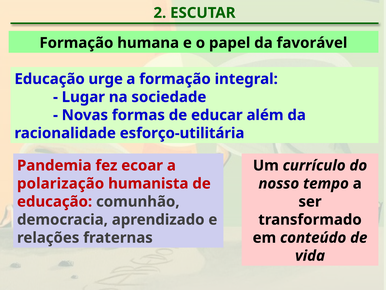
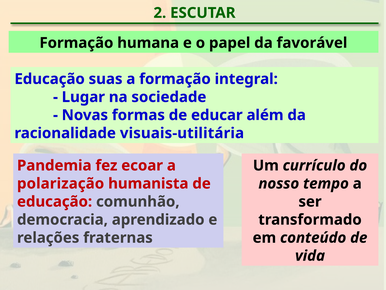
urge: urge -> suas
esforço-utilitária: esforço-utilitária -> visuais-utilitária
